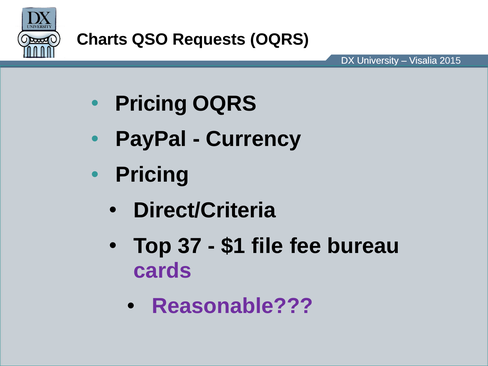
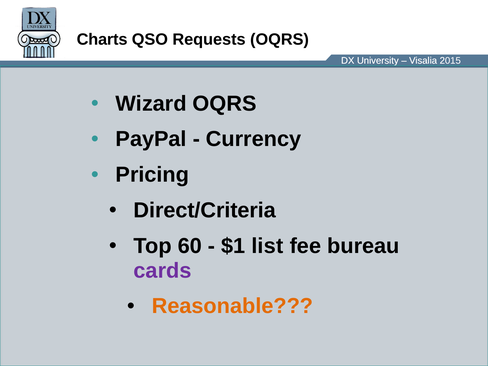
Pricing at (151, 104): Pricing -> Wizard
37: 37 -> 60
file: file -> list
Reasonable colour: purple -> orange
